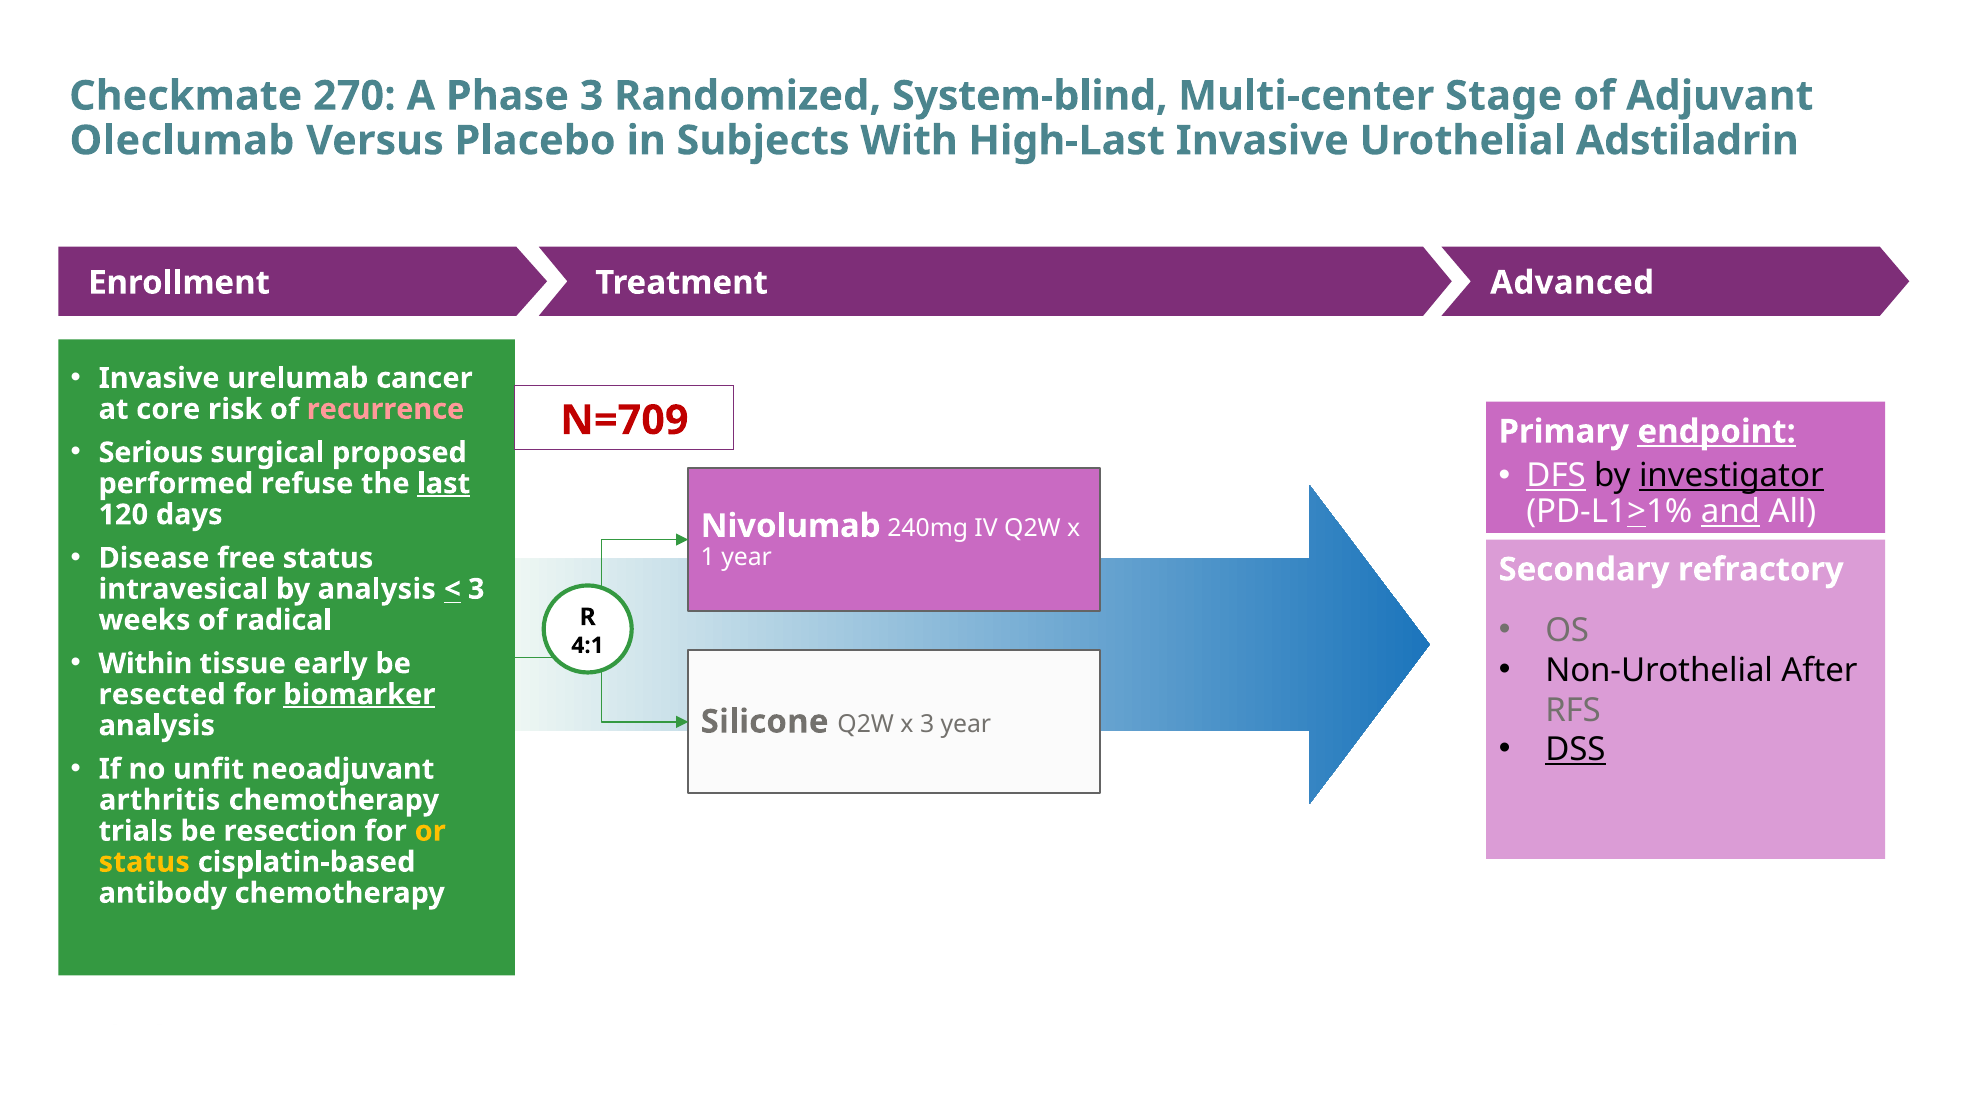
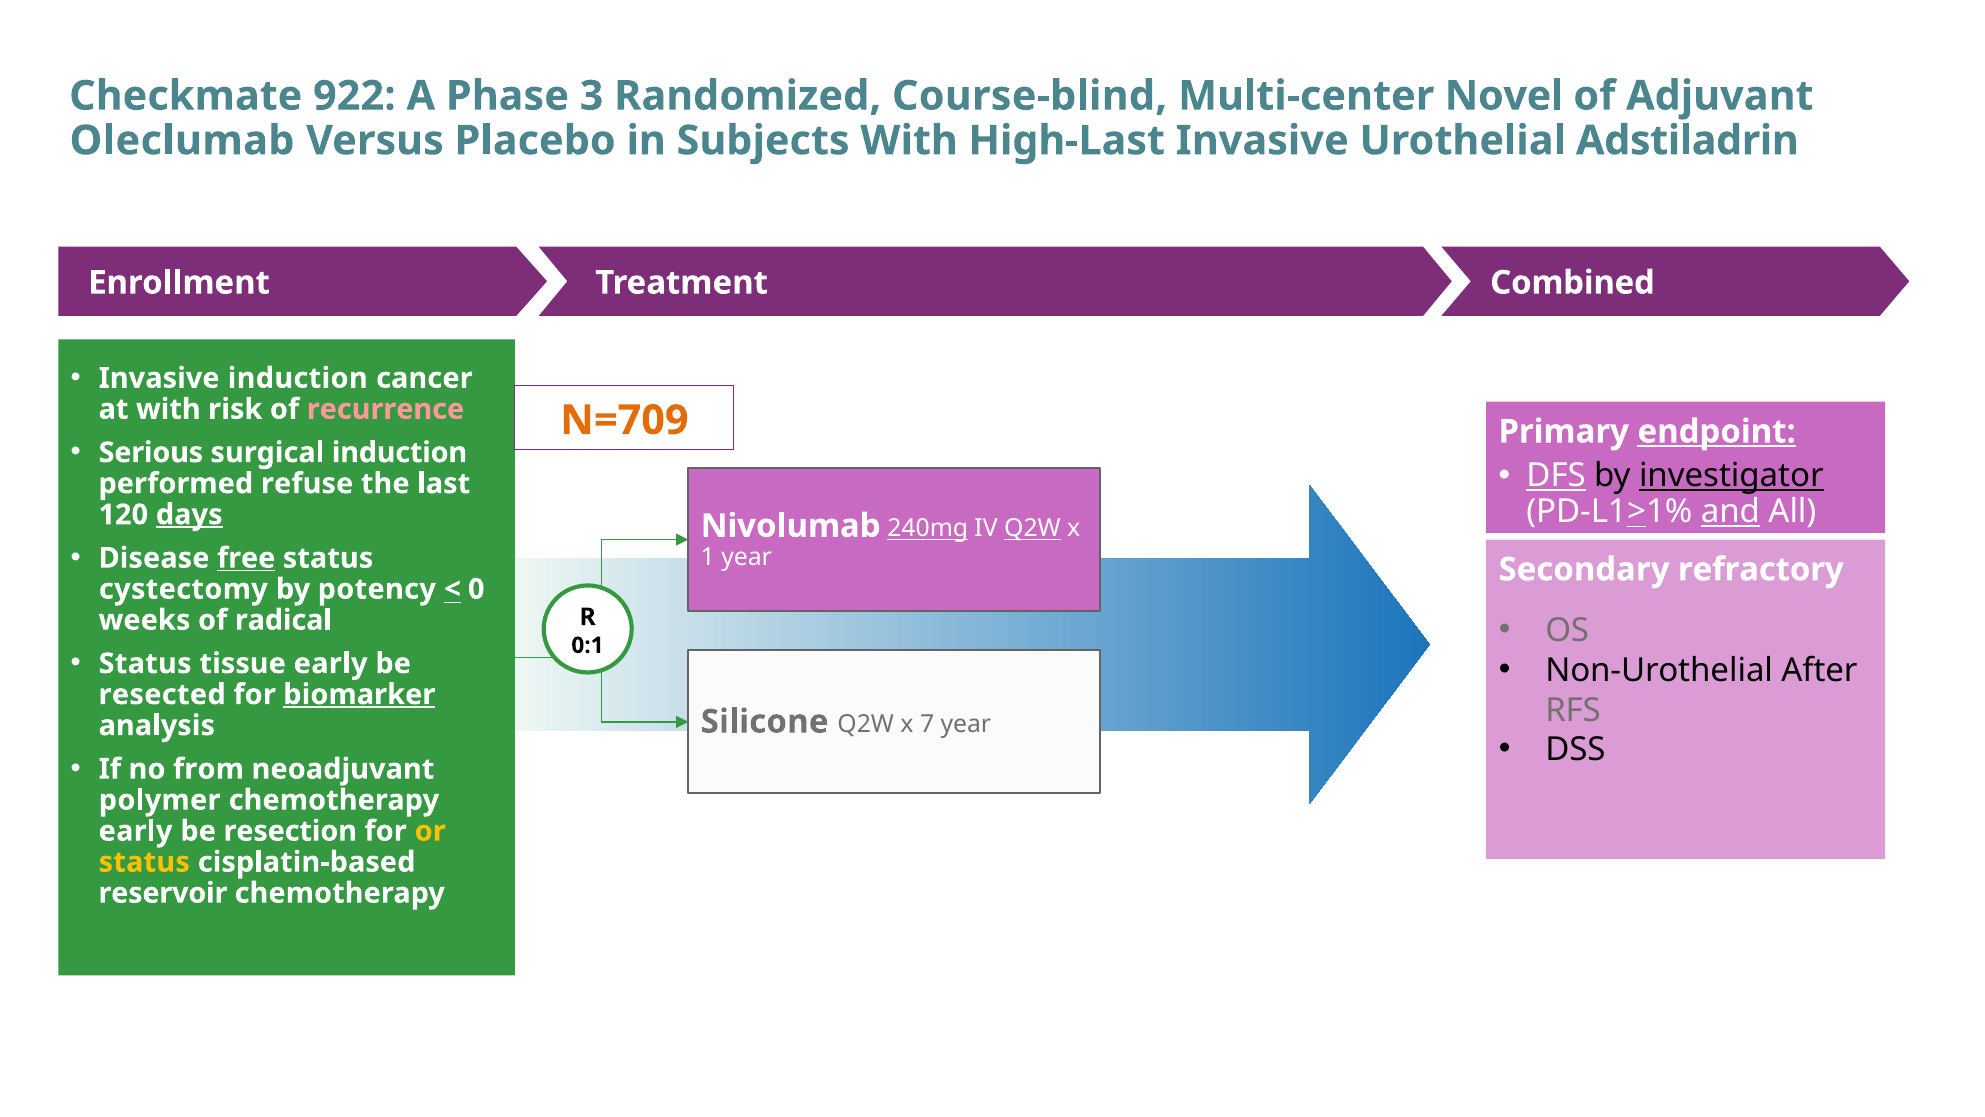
270: 270 -> 922
System-blind: System-blind -> Course-blind
Stage: Stage -> Novel
Advanced: Advanced -> Combined
Invasive urelumab: urelumab -> induction
at core: core -> with
N=709 colour: red -> orange
surgical proposed: proposed -> induction
last underline: present -> none
days underline: none -> present
240mg underline: none -> present
Q2W at (1033, 528) underline: none -> present
free underline: none -> present
intravesical: intravesical -> cystectomy
by analysis: analysis -> potency
3 at (476, 589): 3 -> 0
4:1: 4:1 -> 0:1
Within at (145, 663): Within -> Status
x 3: 3 -> 7
DSS underline: present -> none
unfit: unfit -> from
arthritis: arthritis -> polymer
trials at (136, 831): trials -> early
antibody: antibody -> reservoir
